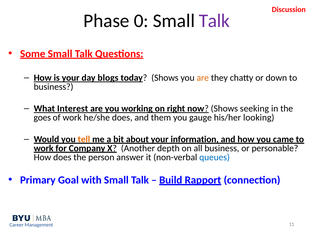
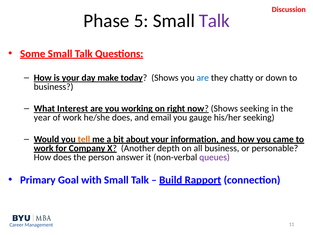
0: 0 -> 5
blogs: blogs -> make
are at (203, 78) colour: orange -> blue
goes: goes -> year
them: them -> email
his/her looking: looking -> seeking
queues colour: blue -> purple
